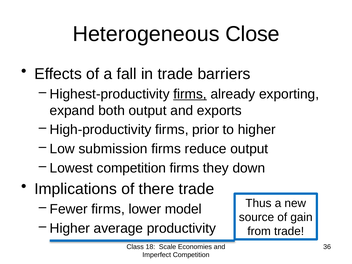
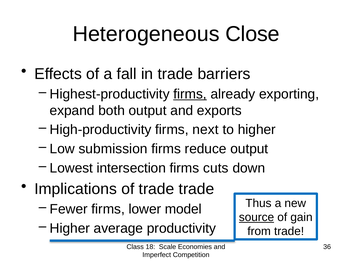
prior: prior -> next
Lowest competition: competition -> intersection
they: they -> cuts
of there: there -> trade
source underline: none -> present
